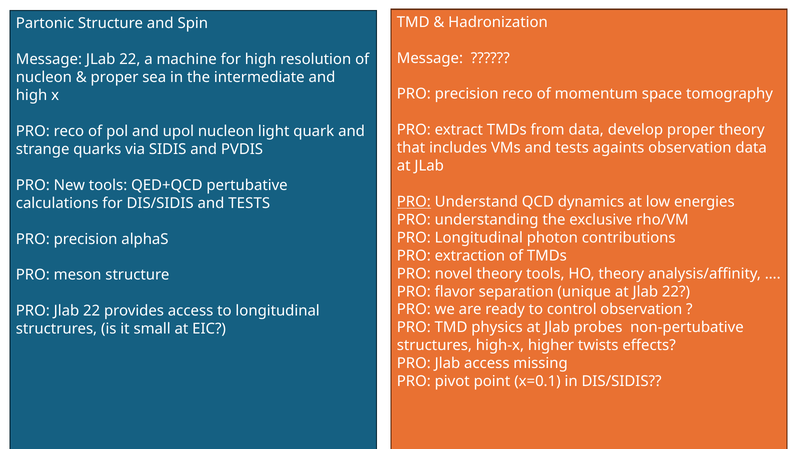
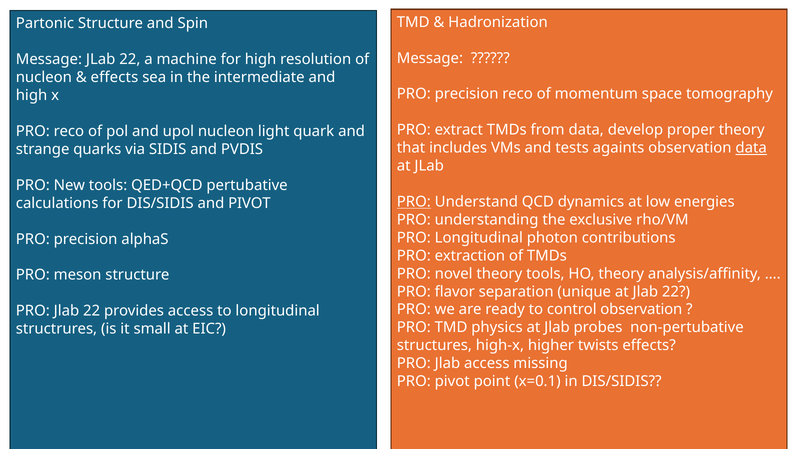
proper at (115, 77): proper -> effects
data at (751, 148) underline: none -> present
DIS/SIDIS and TESTS: TESTS -> PIVOT
